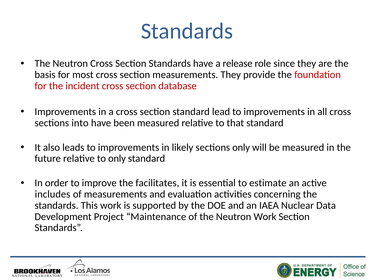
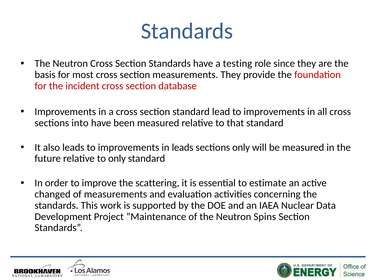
release: release -> testing
in likely: likely -> leads
facilitates: facilitates -> scattering
includes: includes -> changed
Neutron Work: Work -> Spins
